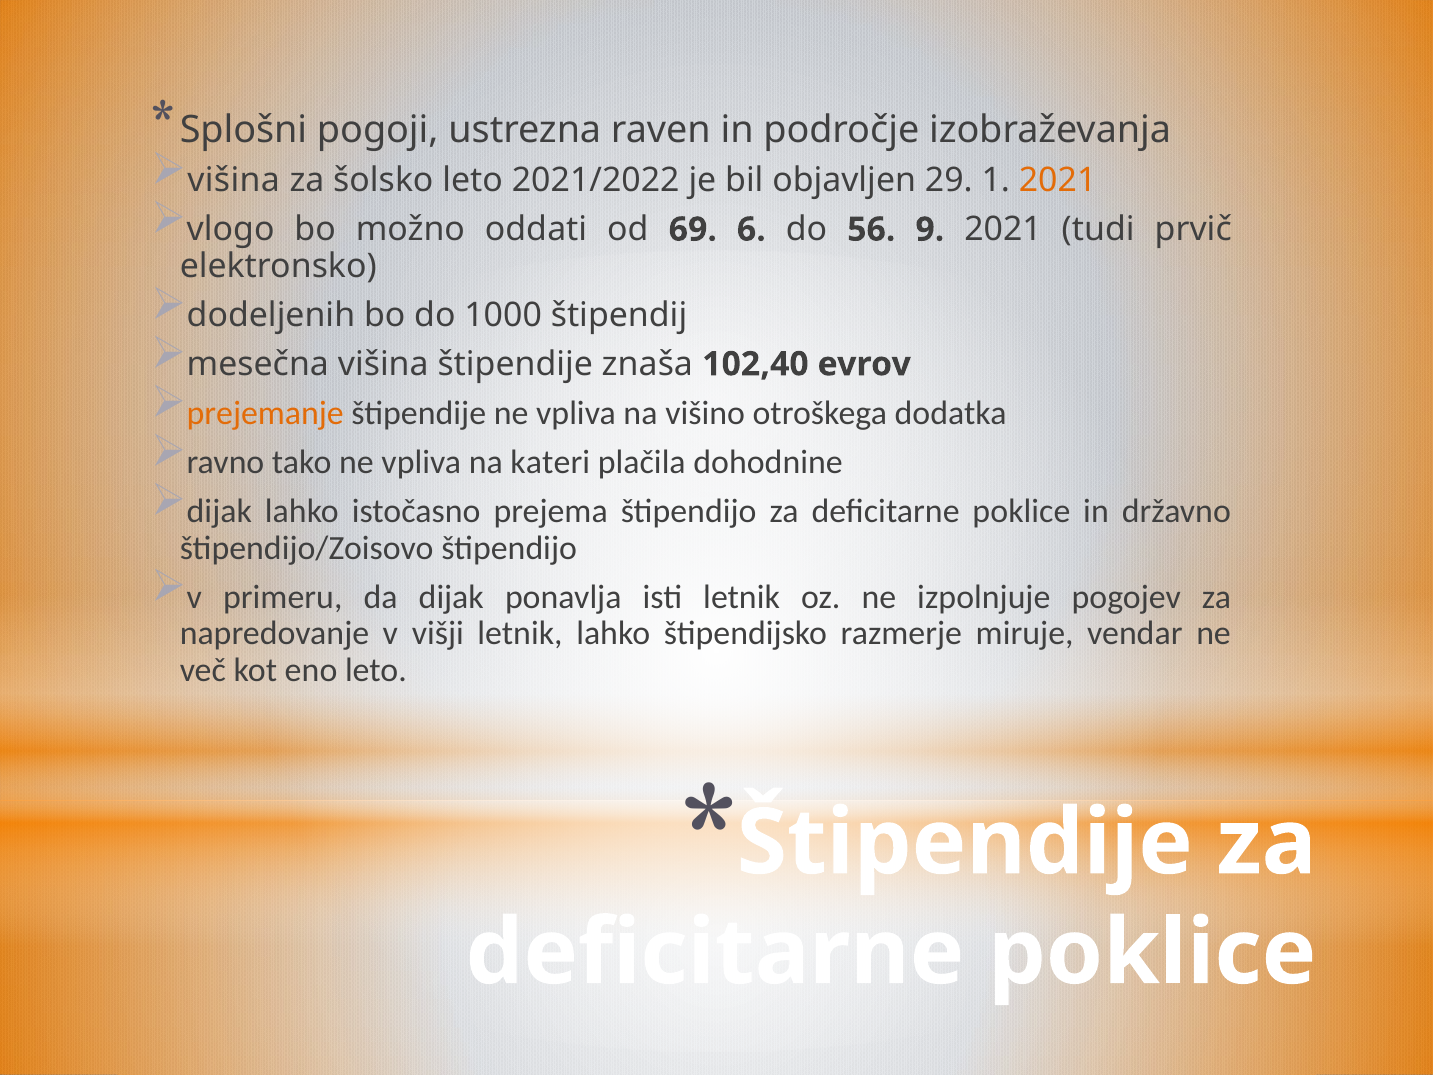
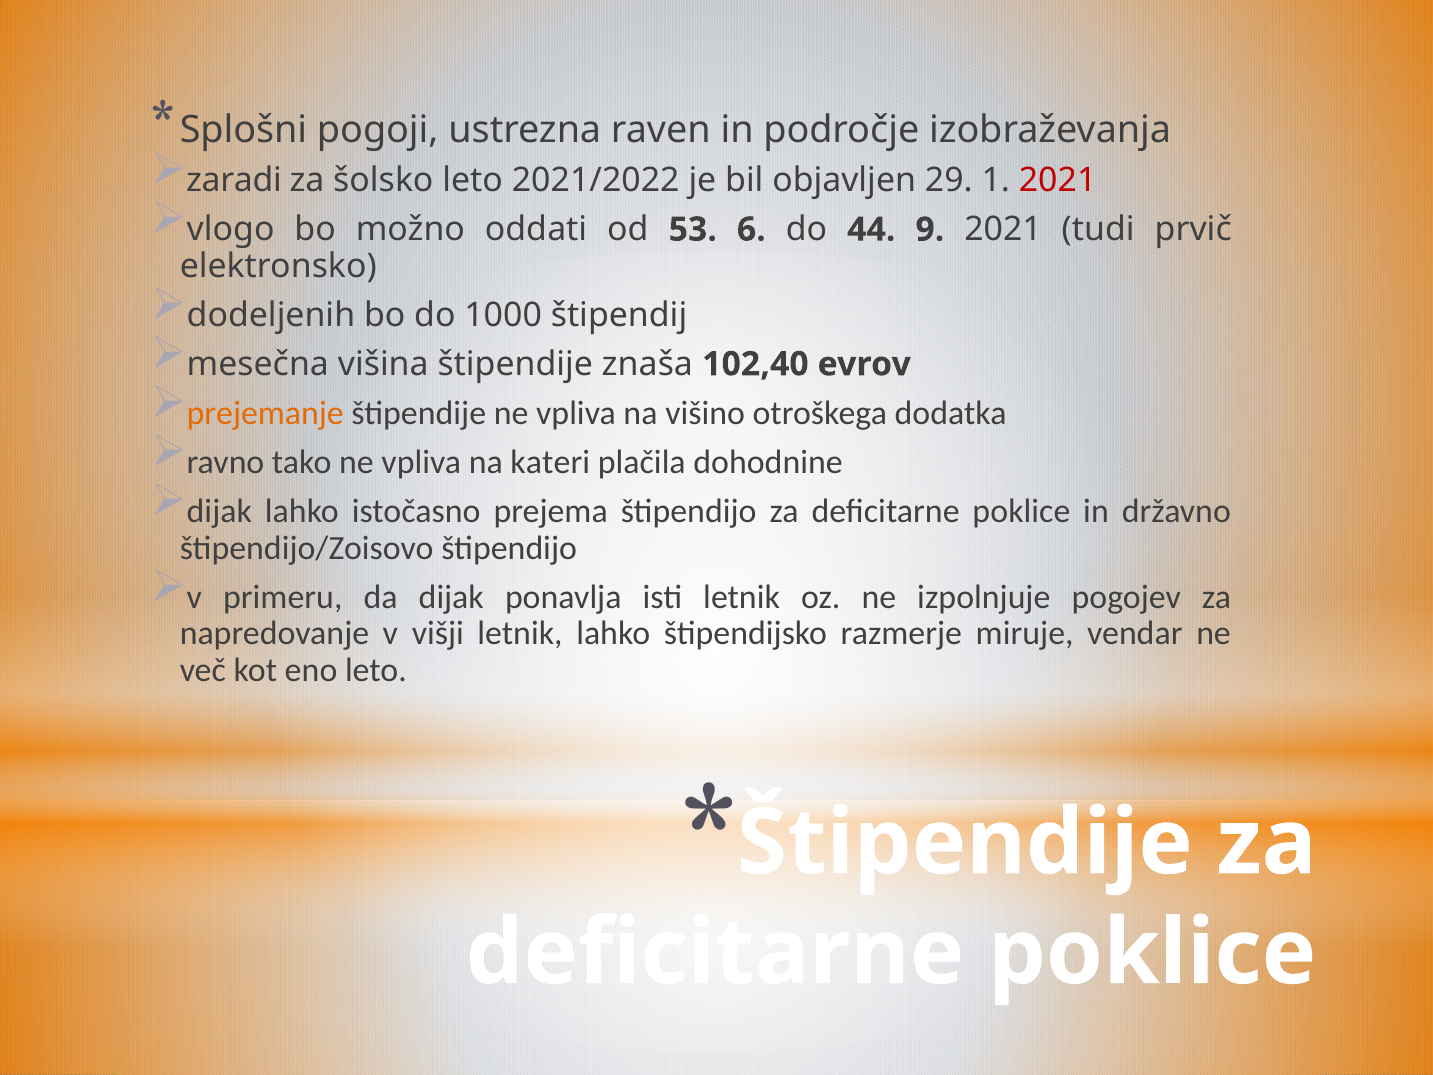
višina at (234, 180): višina -> zaradi
2021 at (1058, 180) colour: orange -> red
69: 69 -> 53
56: 56 -> 44
